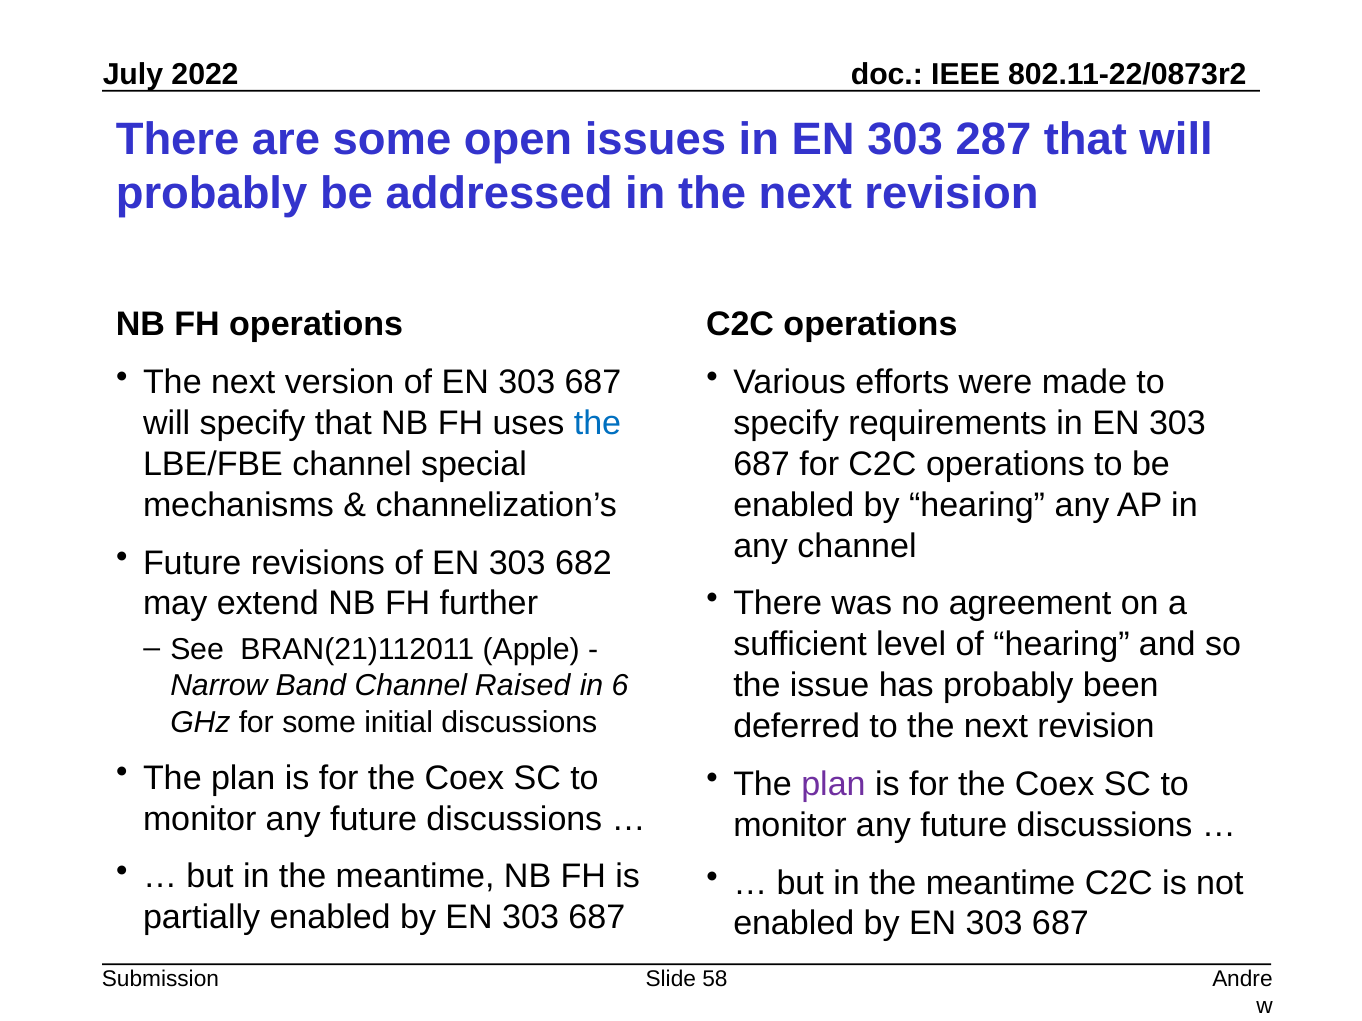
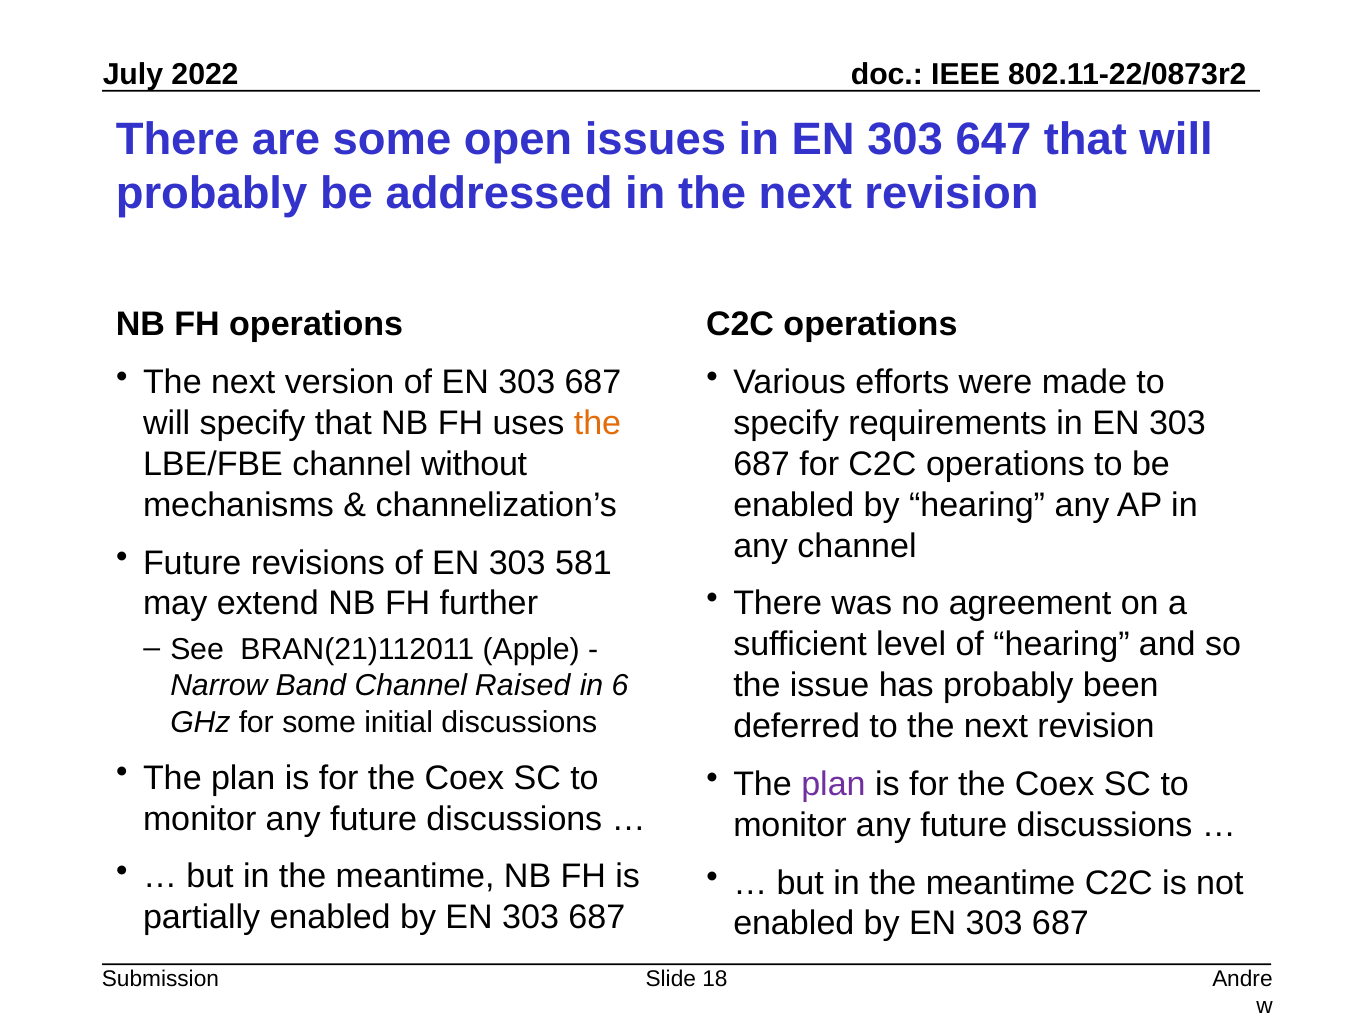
287: 287 -> 647
the at (597, 424) colour: blue -> orange
special: special -> without
682: 682 -> 581
58: 58 -> 18
